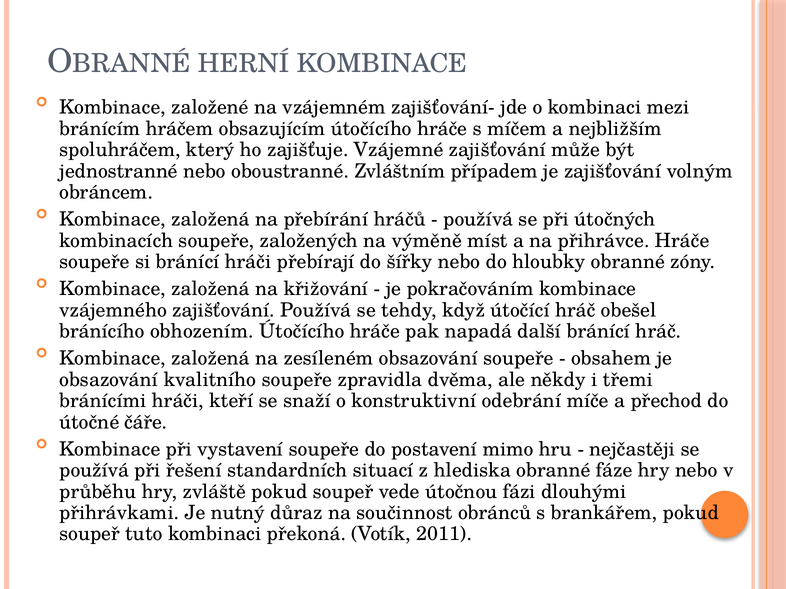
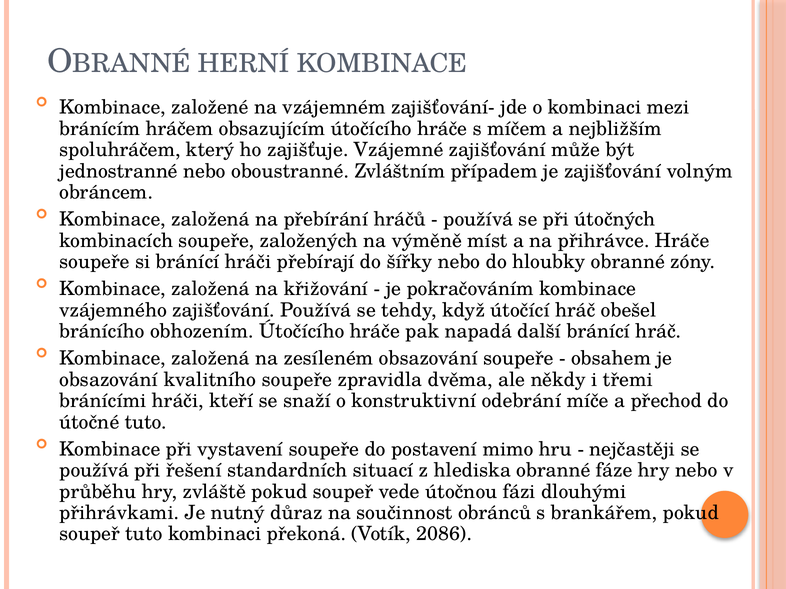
útočné čáře: čáře -> tuto
2011: 2011 -> 2086
